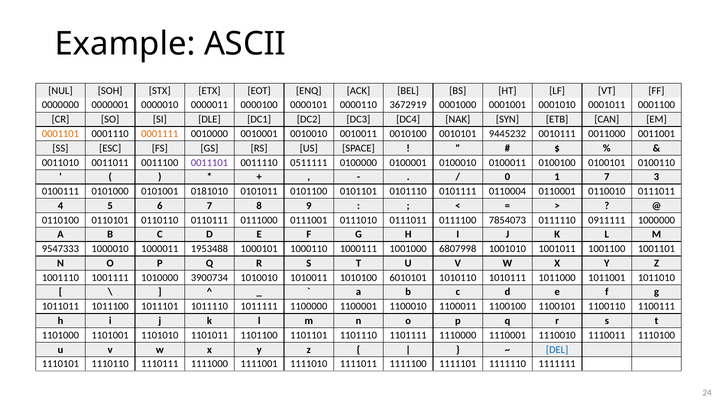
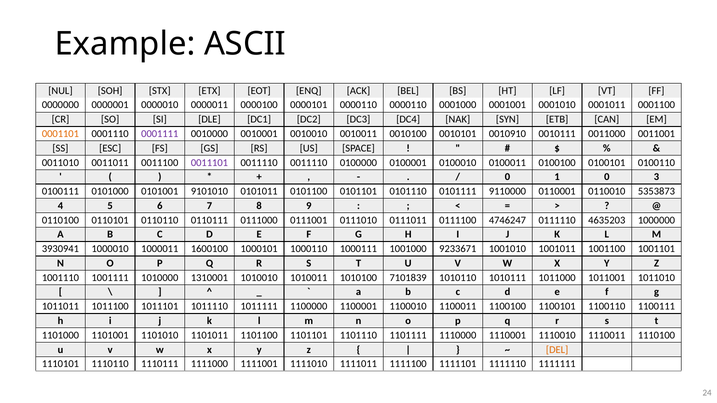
0000110 3672919: 3672919 -> 0000110
0001111 colour: orange -> purple
9445232: 9445232 -> 0010910
0011110 0511111: 0511111 -> 0011110
1 7: 7 -> 0
0181010: 0181010 -> 9101010
0110004: 0110004 -> 9110000
0110010 0111011: 0111011 -> 5353873
7854073: 7854073 -> 4746247
0911111: 0911111 -> 4635203
9547333: 9547333 -> 3930941
1953488: 1953488 -> 1600100
6807998: 6807998 -> 9233671
3900734: 3900734 -> 1310001
6010101: 6010101 -> 7101839
DEL colour: blue -> orange
